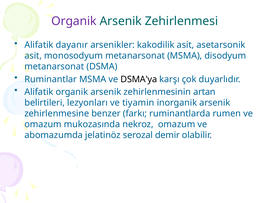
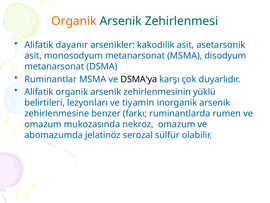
Organik at (74, 21) colour: purple -> orange
artan: artan -> yüklü
demir: demir -> sülfür
